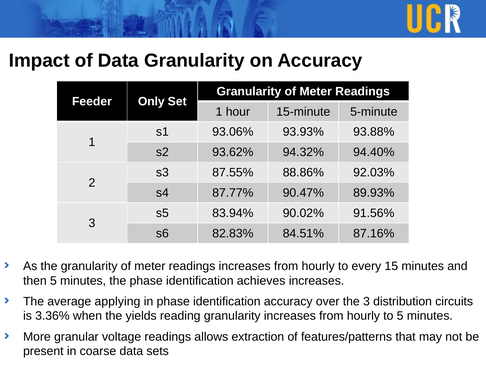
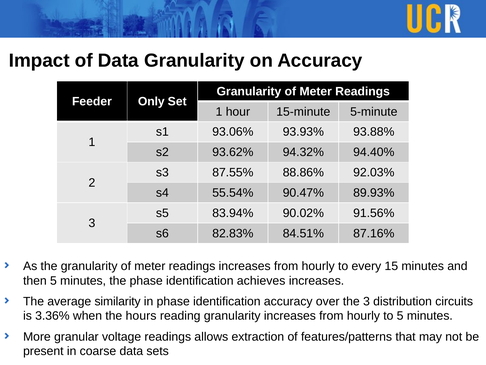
87.77%: 87.77% -> 55.54%
applying: applying -> similarity
yields: yields -> hours
